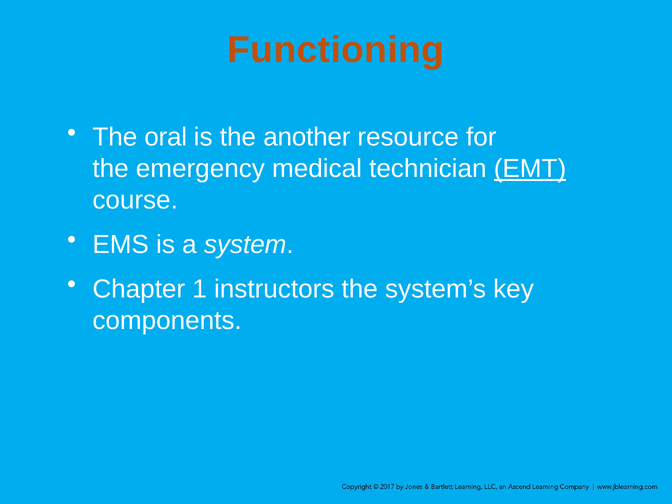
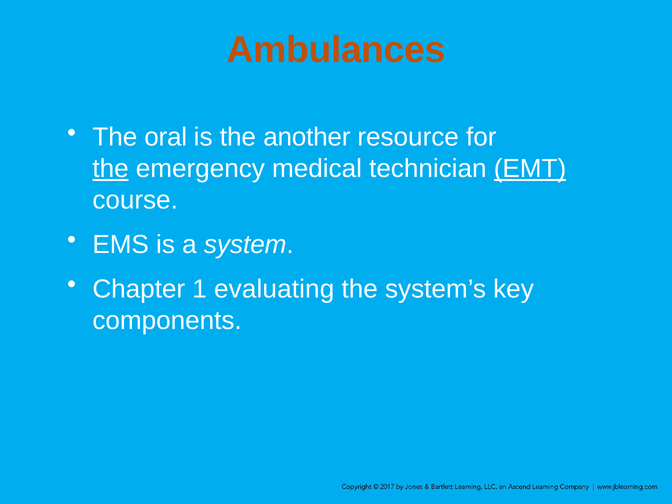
Functioning: Functioning -> Ambulances
the at (111, 169) underline: none -> present
instructors: instructors -> evaluating
